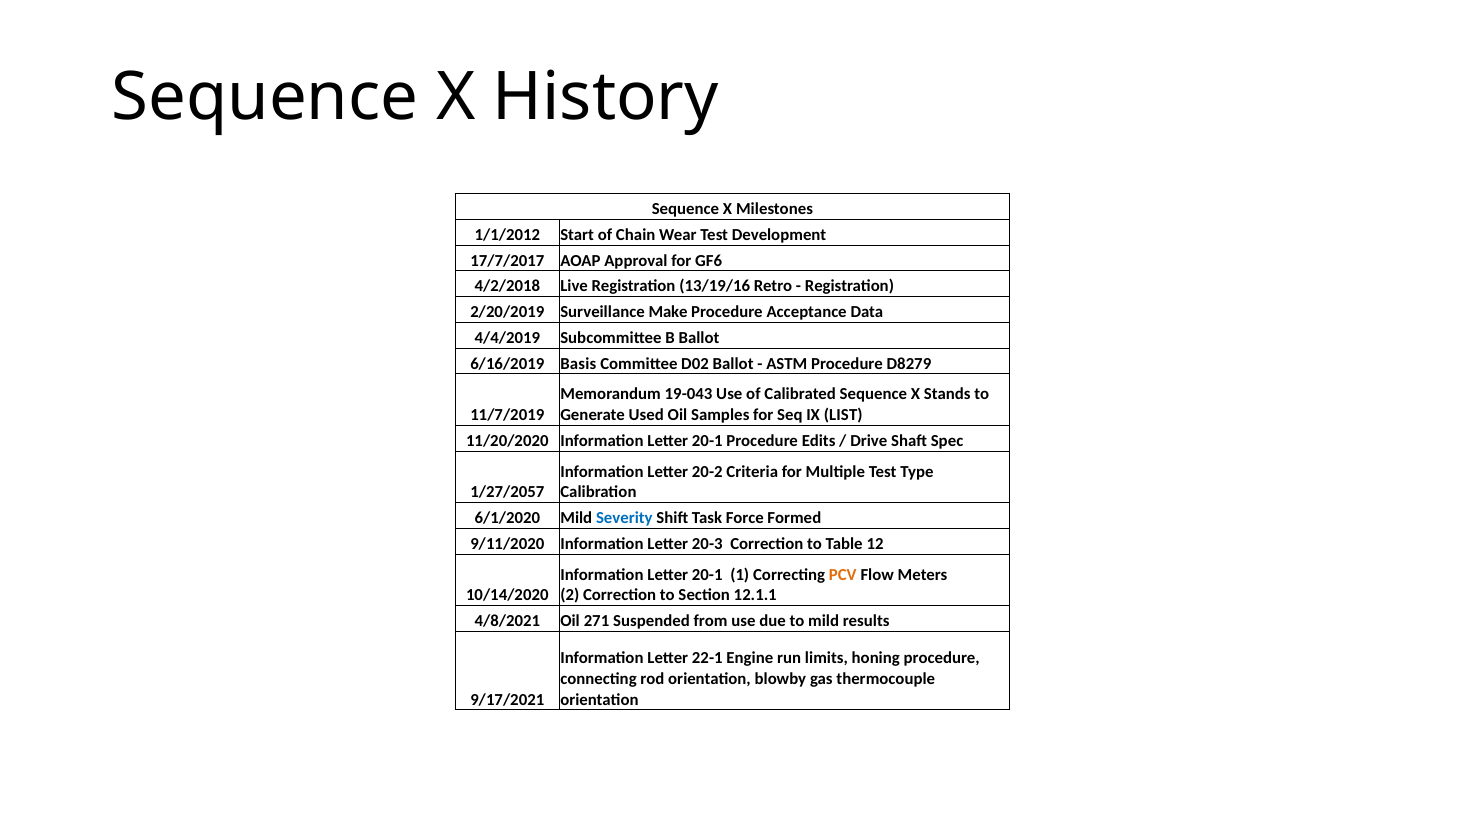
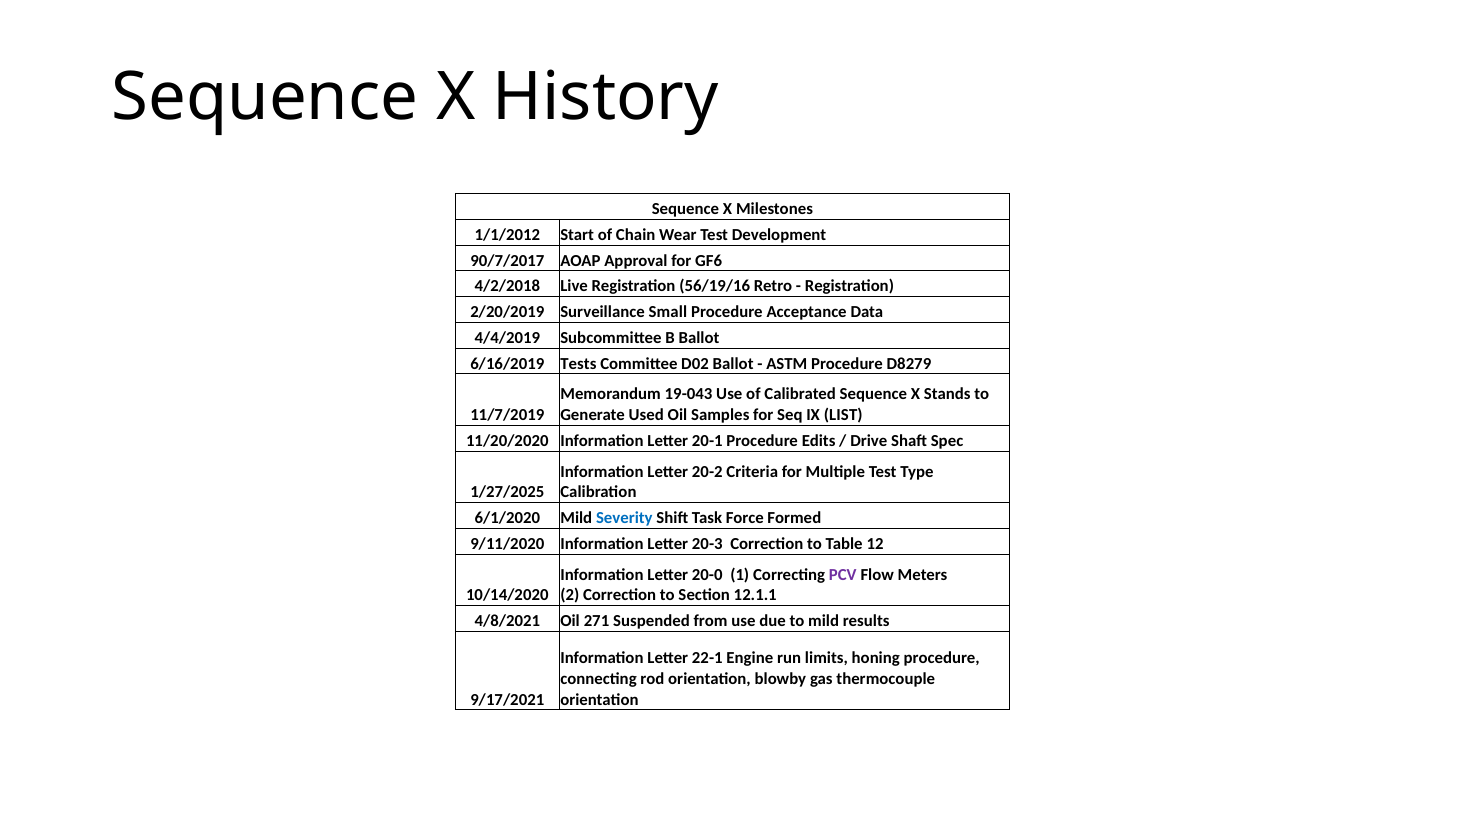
17/7/2017: 17/7/2017 -> 90/7/2017
13/19/16: 13/19/16 -> 56/19/16
Make: Make -> Small
Basis: Basis -> Tests
1/27/2057: 1/27/2057 -> 1/27/2025
20-1 at (707, 575): 20-1 -> 20-0
PCV colour: orange -> purple
